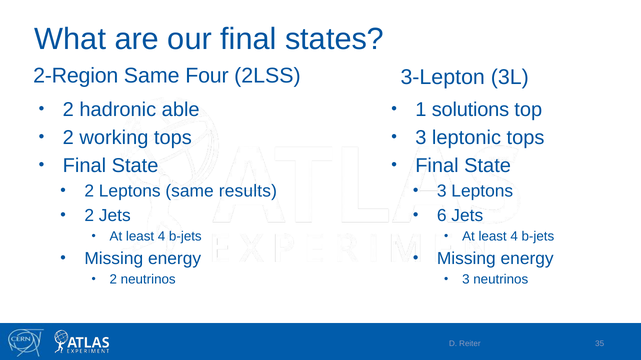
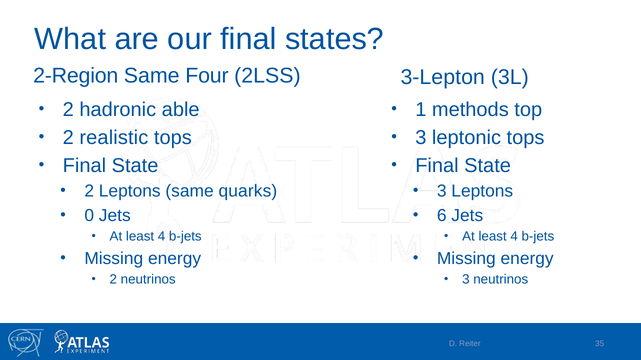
solutions: solutions -> methods
working: working -> realistic
results: results -> quarks
2 at (89, 216): 2 -> 0
